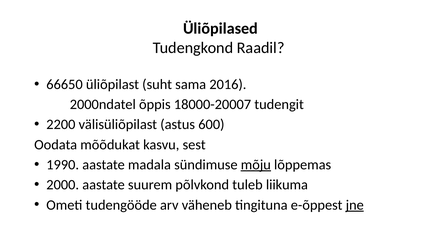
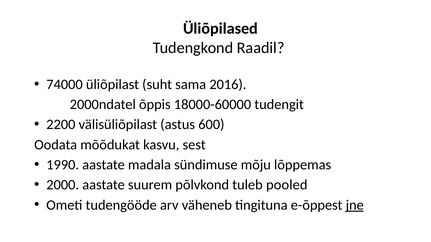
66650: 66650 -> 74000
18000-20007: 18000-20007 -> 18000-60000
mõju underline: present -> none
liikuma: liikuma -> pooled
